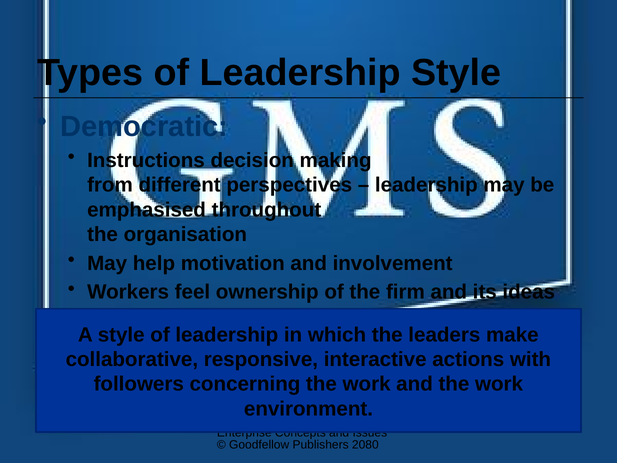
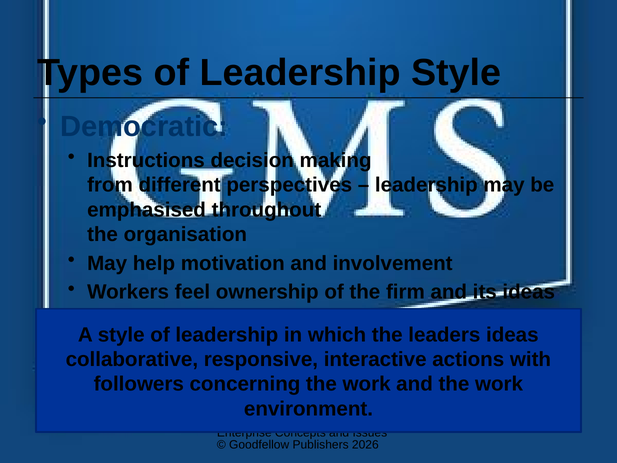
leaders make: make -> ideas
2080: 2080 -> 2026
